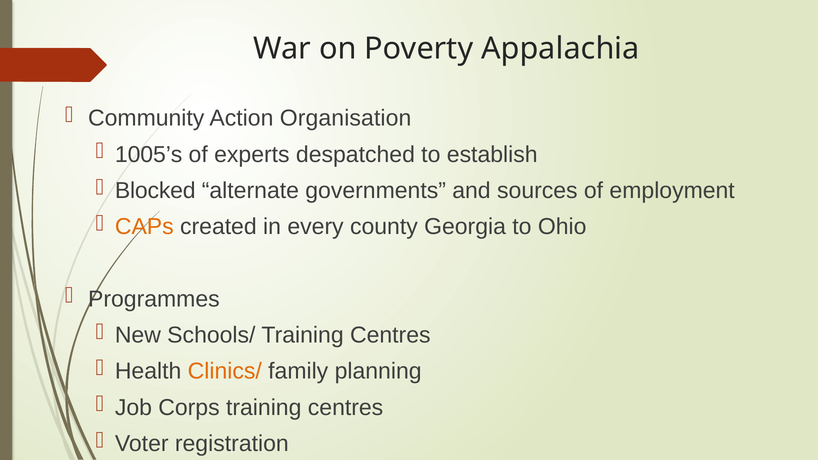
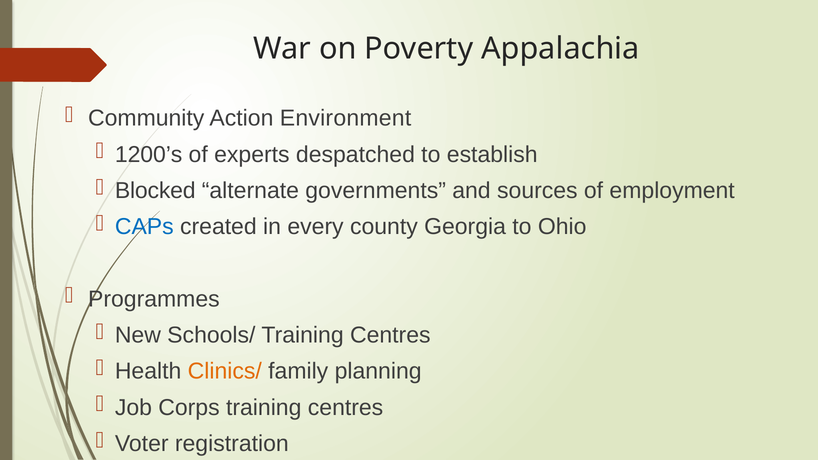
Organisation: Organisation -> Environment
1005’s: 1005’s -> 1200’s
CAPs colour: orange -> blue
